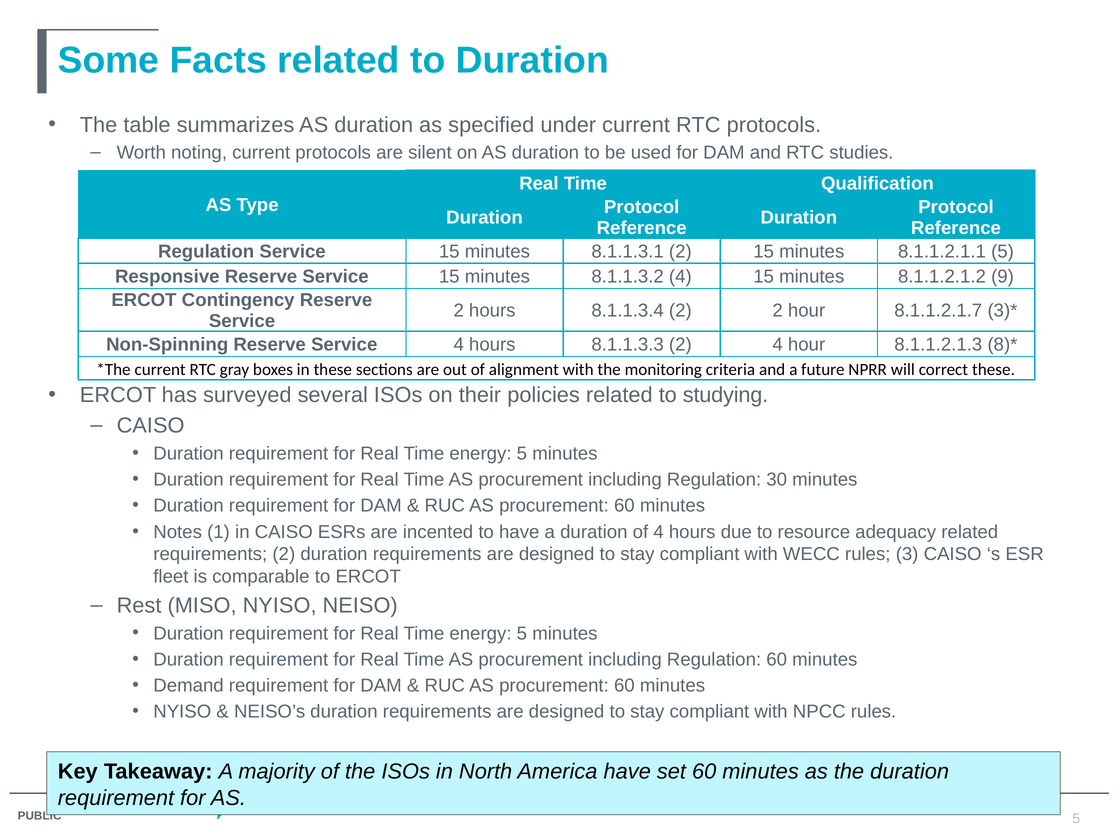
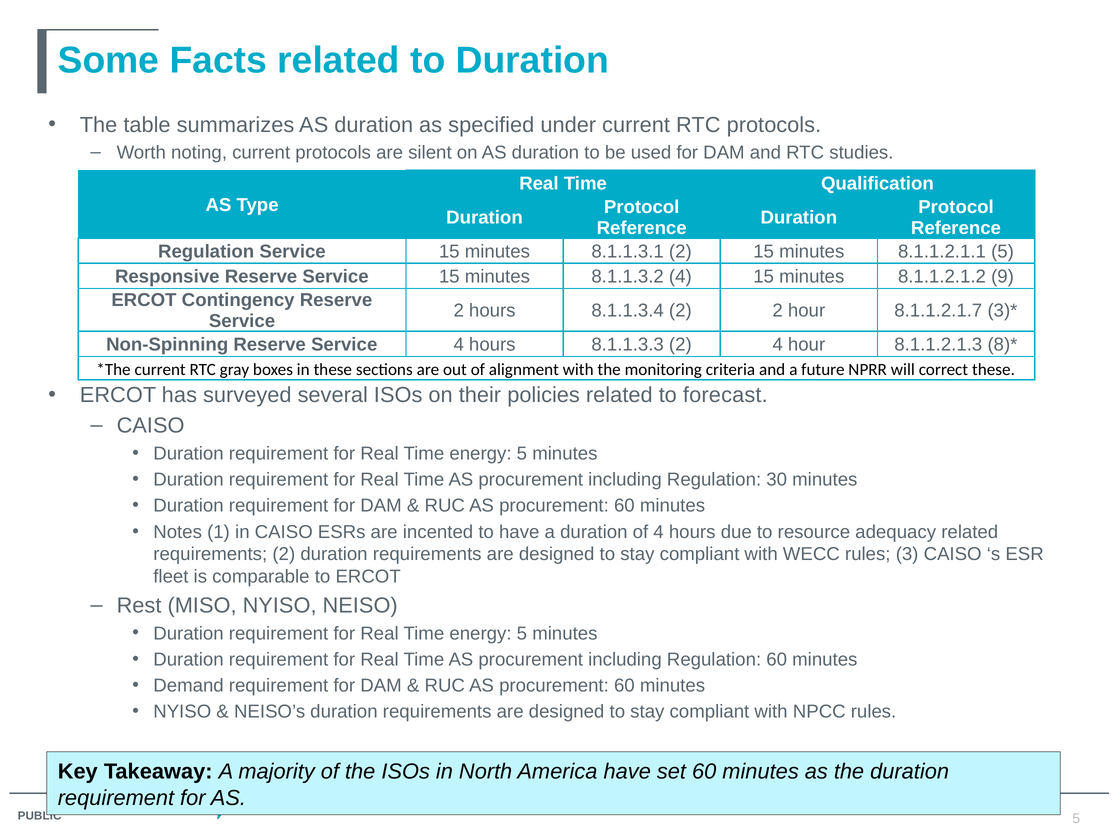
studying: studying -> forecast
